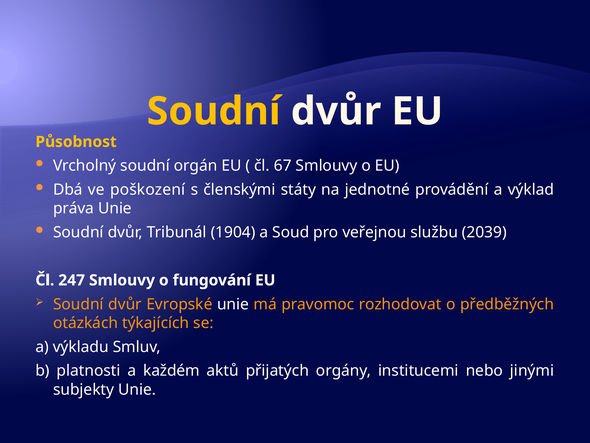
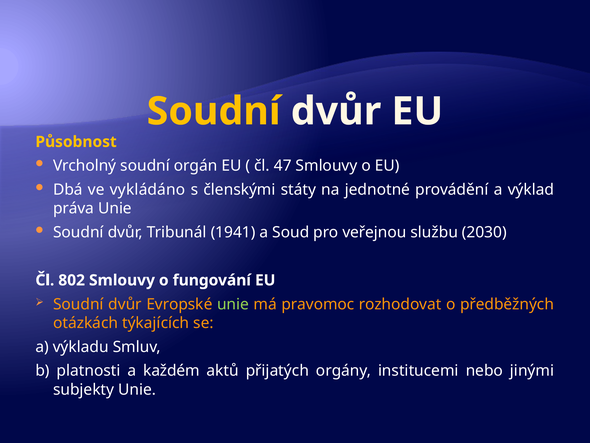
67: 67 -> 47
poškození: poškození -> vykládáno
1904: 1904 -> 1941
2039: 2039 -> 2030
247: 247 -> 802
unie at (233, 304) colour: white -> light green
